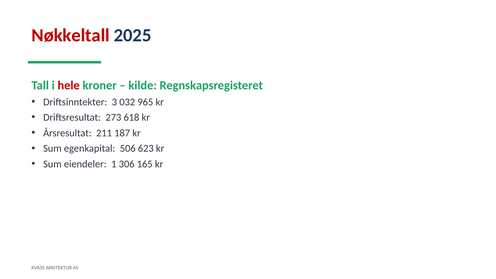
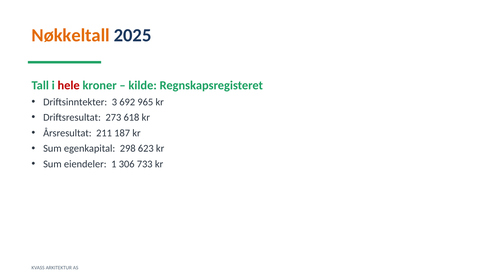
Nøkkeltall colour: red -> orange
032: 032 -> 692
506: 506 -> 298
165: 165 -> 733
